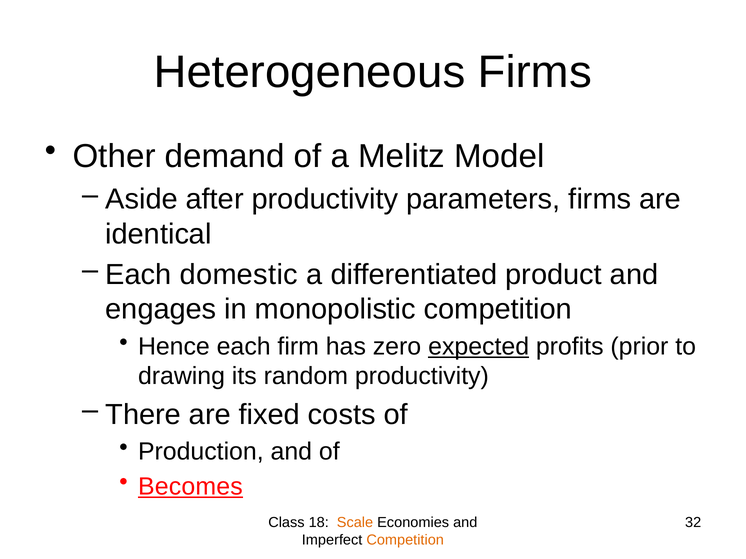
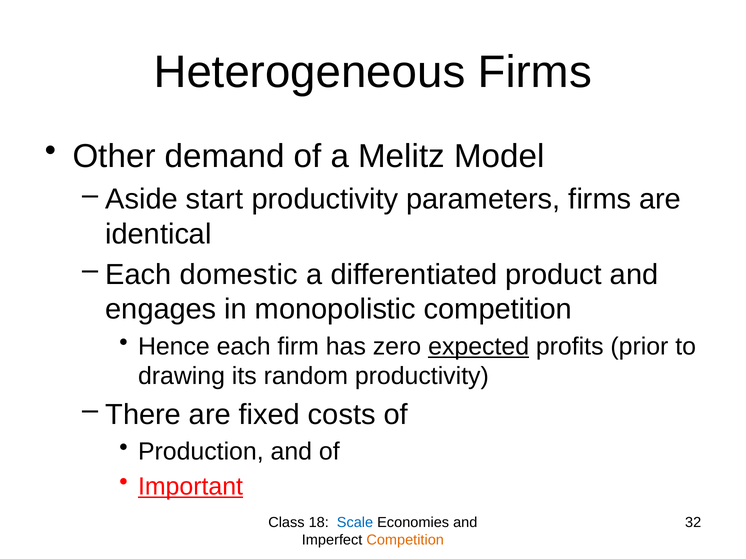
after: after -> start
Becomes: Becomes -> Important
Scale colour: orange -> blue
